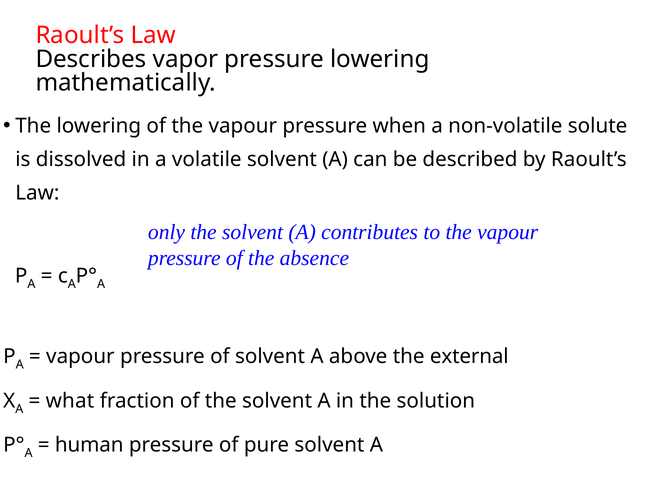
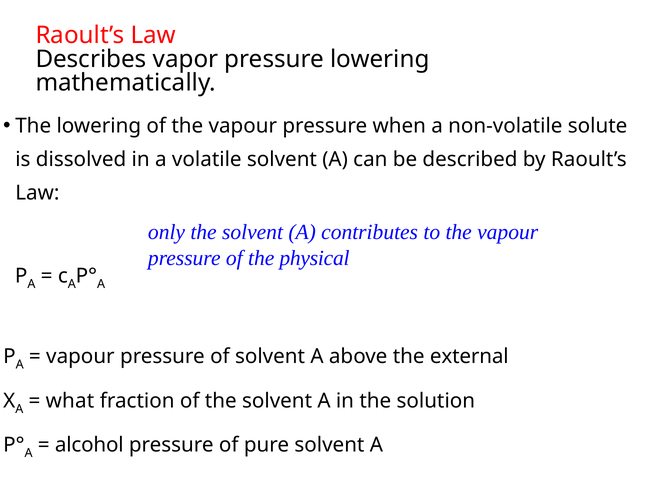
absence: absence -> physical
human: human -> alcohol
